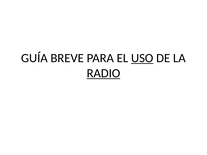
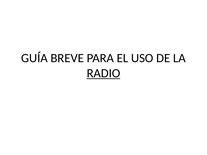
USO underline: present -> none
